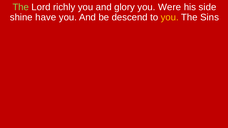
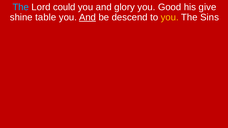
The at (21, 7) colour: light green -> light blue
richly: richly -> could
Were: Were -> Good
side: side -> give
have: have -> table
And at (87, 17) underline: none -> present
